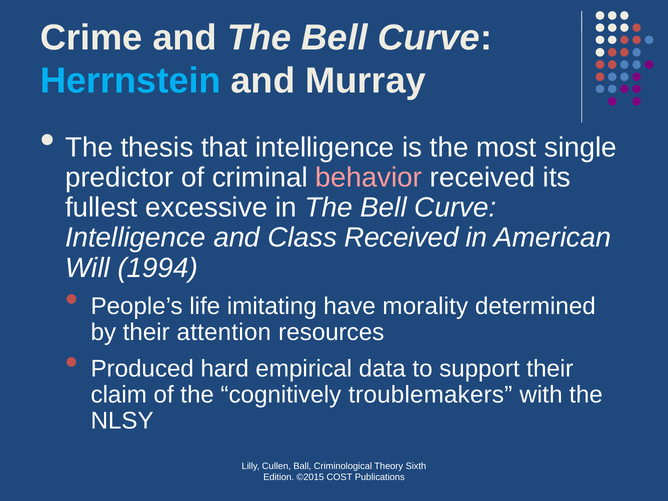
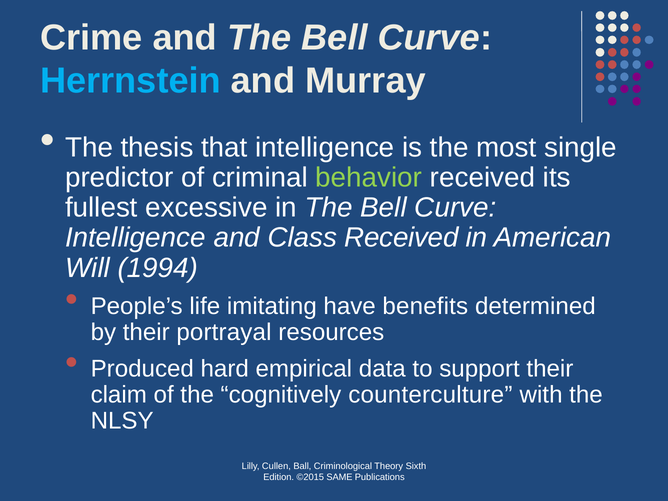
behavior colour: pink -> light green
morality: morality -> benefits
attention: attention -> portrayal
troublemakers: troublemakers -> counterculture
COST: COST -> SAME
